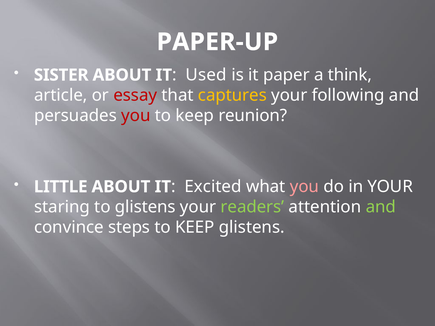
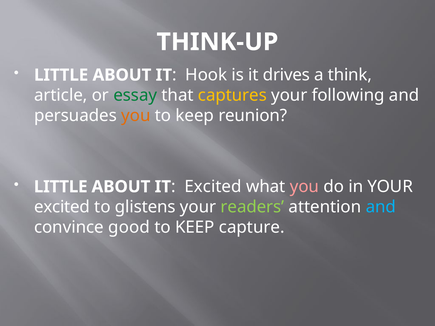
PAPER-UP: PAPER-UP -> THINK-UP
SISTER at (61, 75): SISTER -> LITTLE
Used: Used -> Hook
paper: paper -> drives
essay colour: red -> green
you at (136, 116) colour: red -> orange
staring at (62, 207): staring -> excited
and at (381, 207) colour: light green -> light blue
steps: steps -> good
KEEP glistens: glistens -> capture
